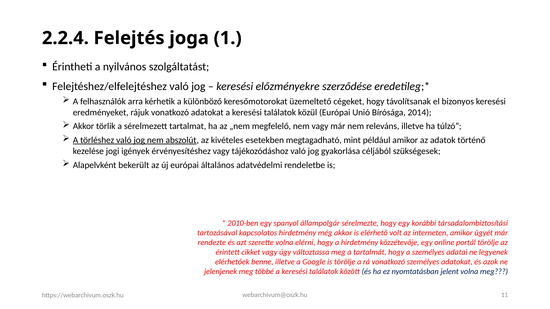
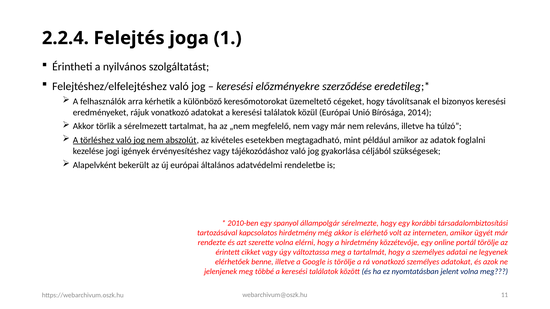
történő: történő -> foglalni
